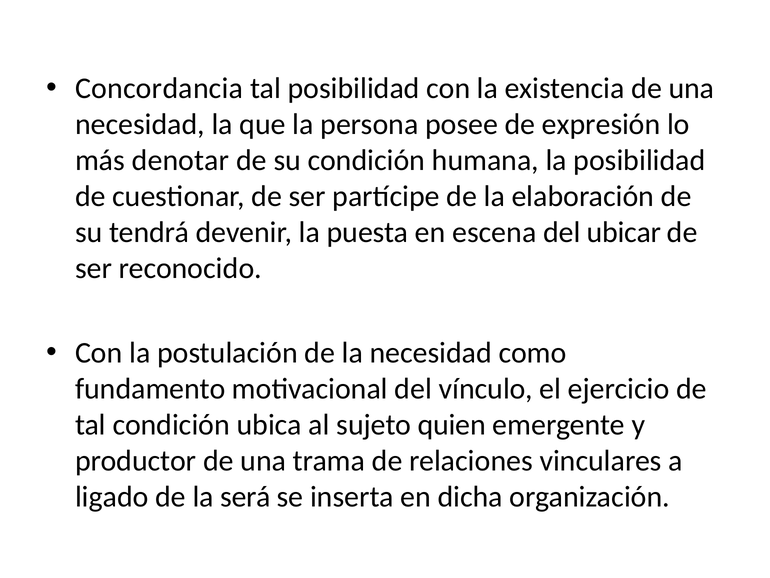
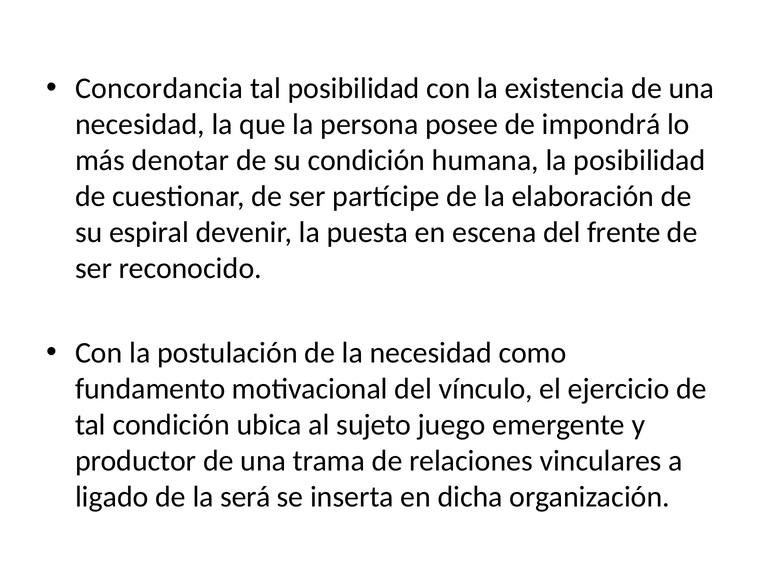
expresión: expresión -> impondrá
tendrá: tendrá -> espiral
ubicar: ubicar -> frente
quien: quien -> juego
